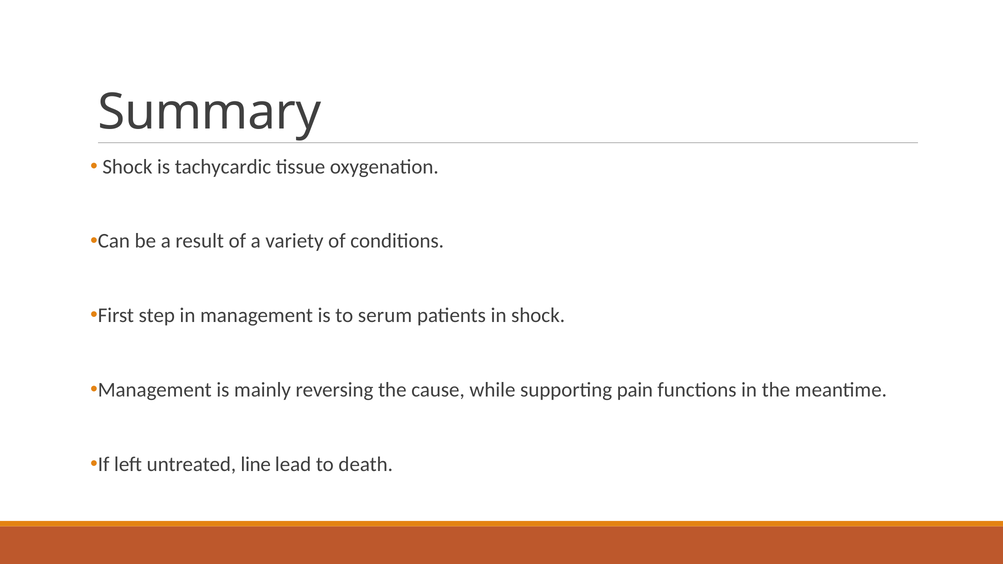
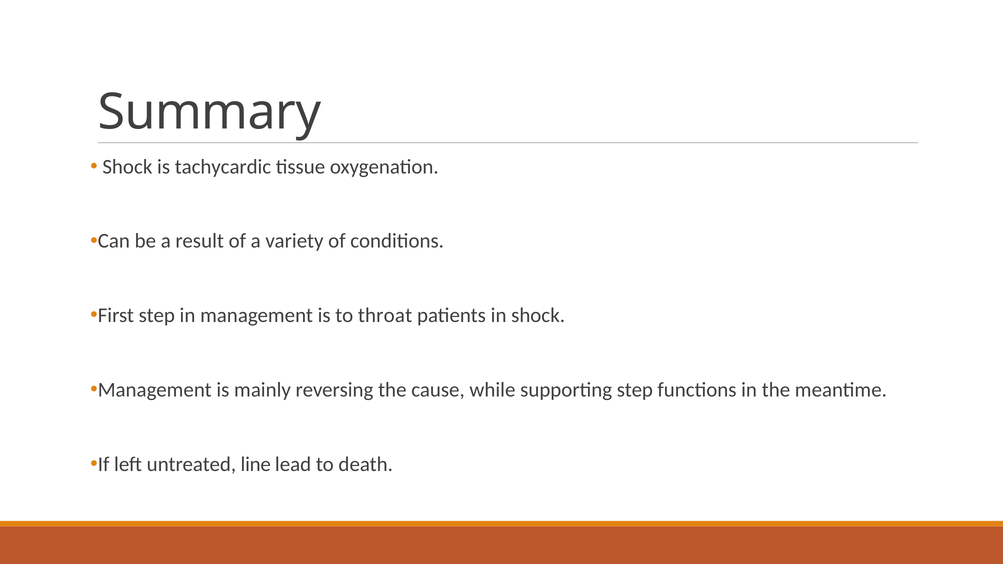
serum: serum -> throat
supporting pain: pain -> step
